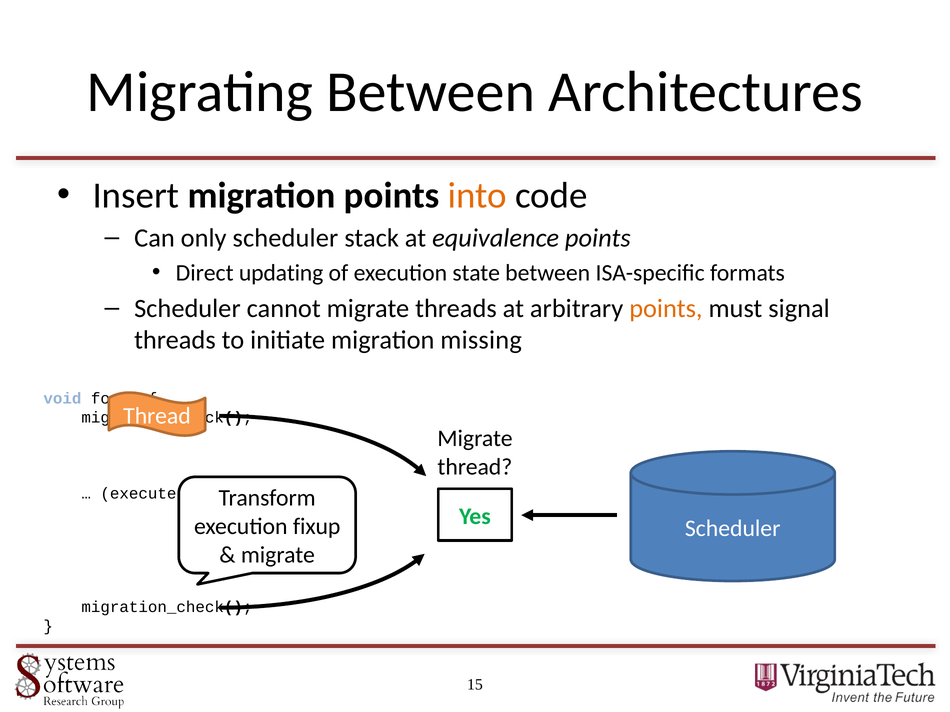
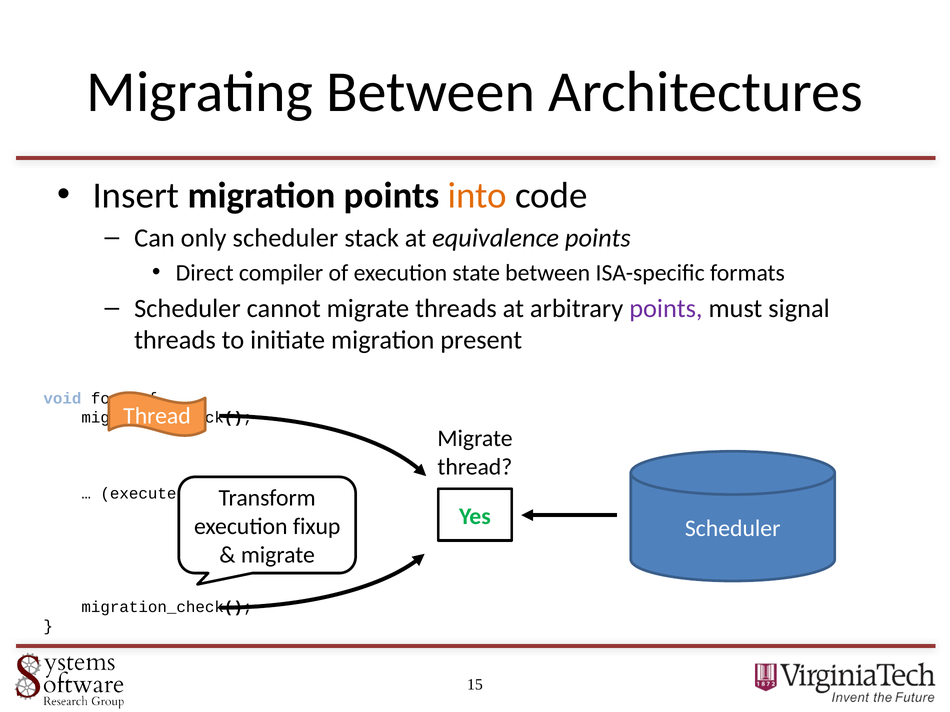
updating: updating -> compiler
points at (666, 309) colour: orange -> purple
missing: missing -> present
